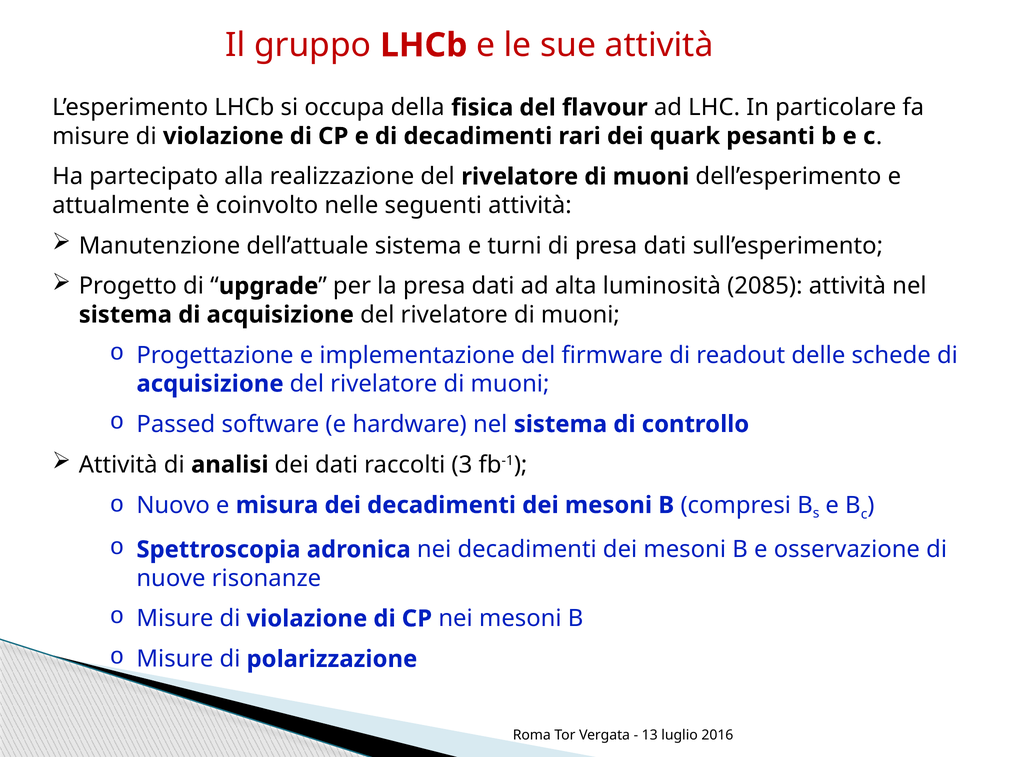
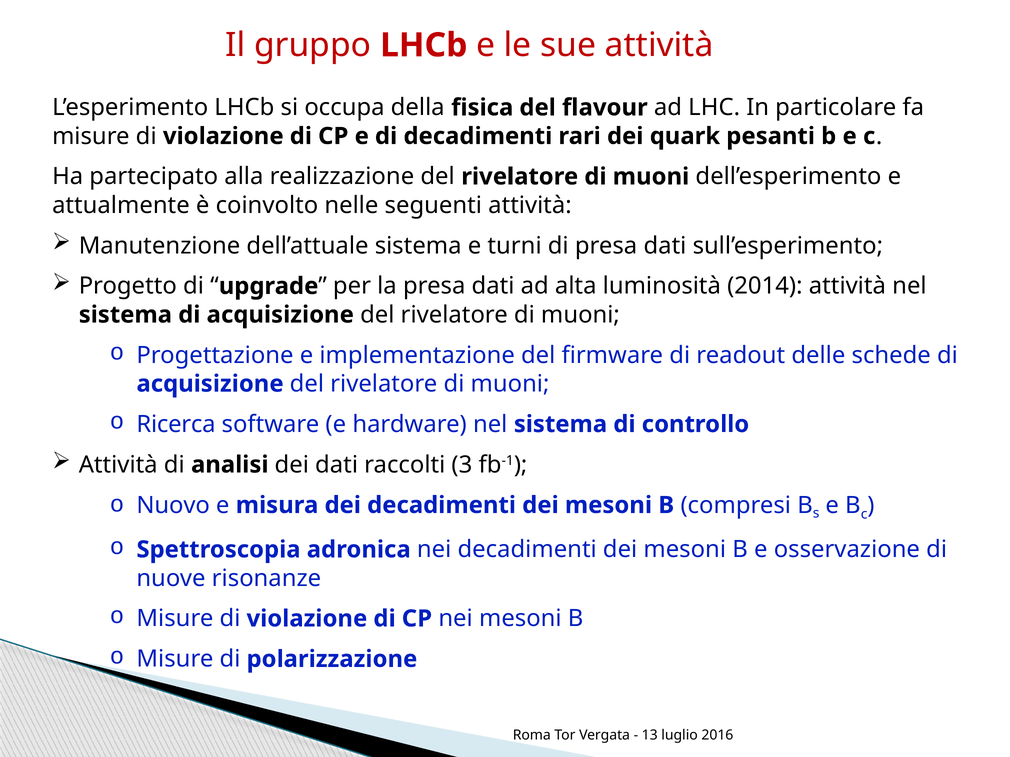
2085: 2085 -> 2014
Passed: Passed -> Ricerca
